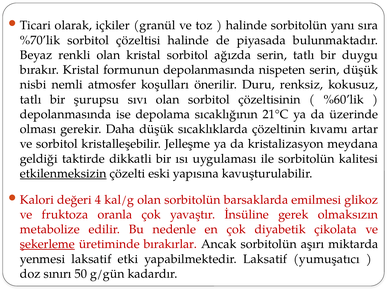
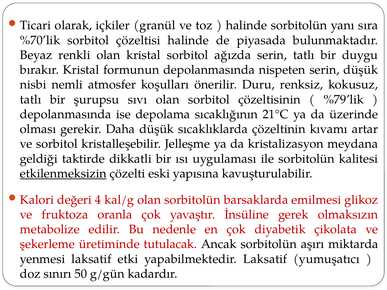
%60’lik: %60’lik -> %79’lik
şekerleme underline: present -> none
bırakırlar: bırakırlar -> tutulacak
